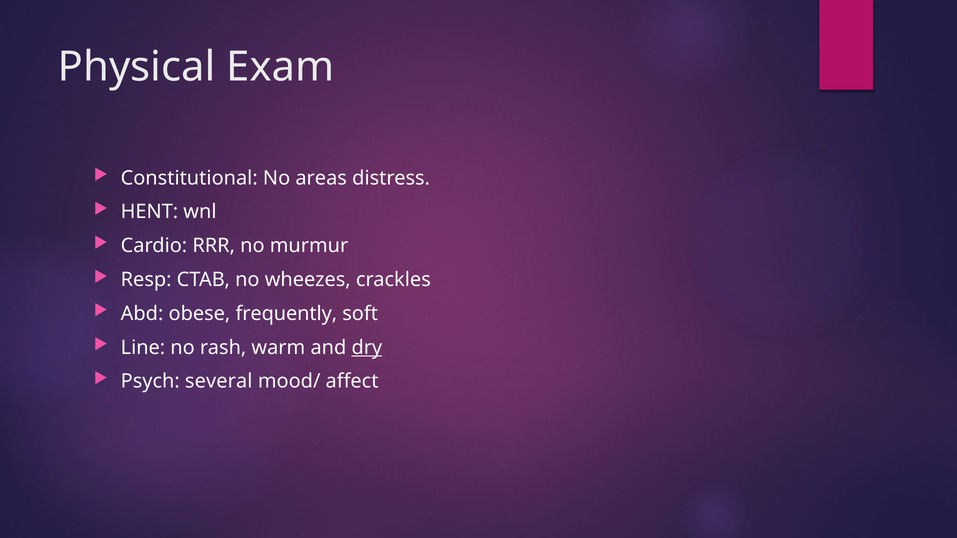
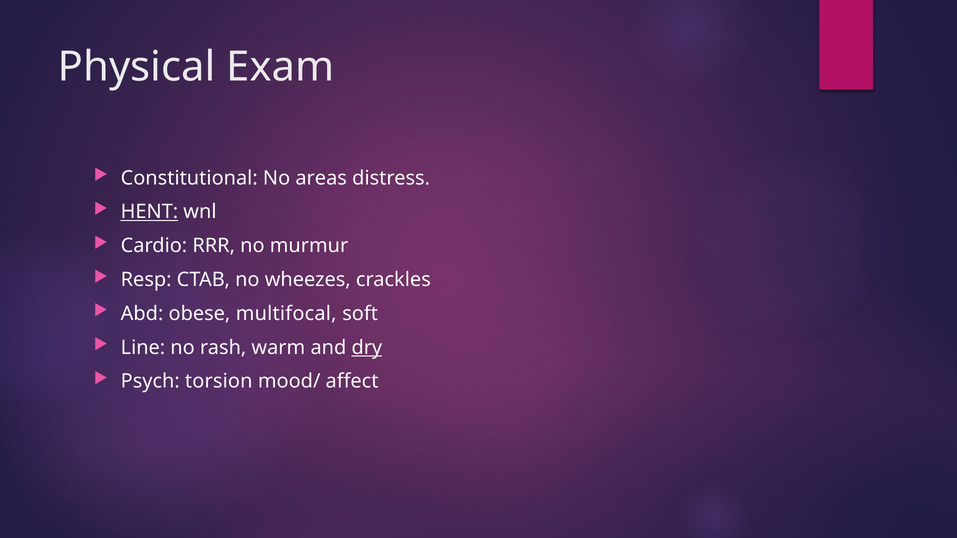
HENT underline: none -> present
frequently: frequently -> multifocal
several: several -> torsion
